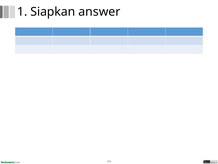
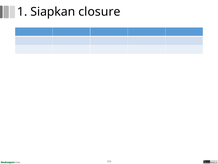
answer: answer -> closure
